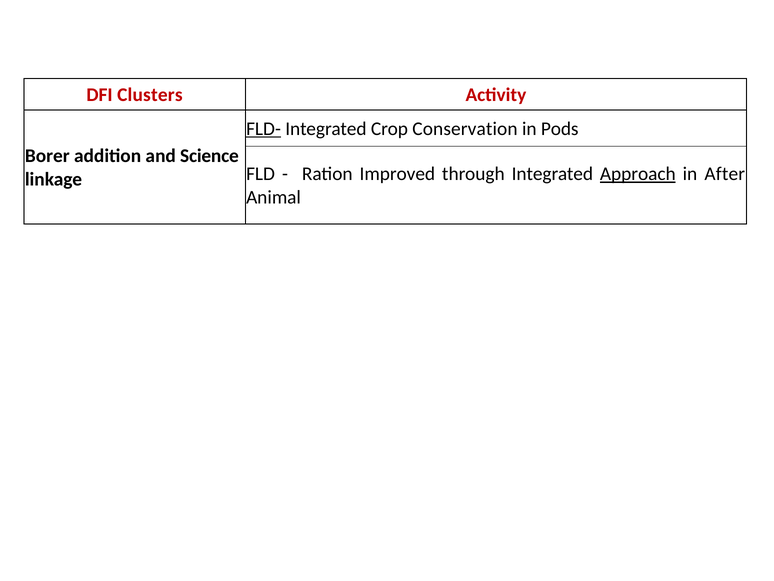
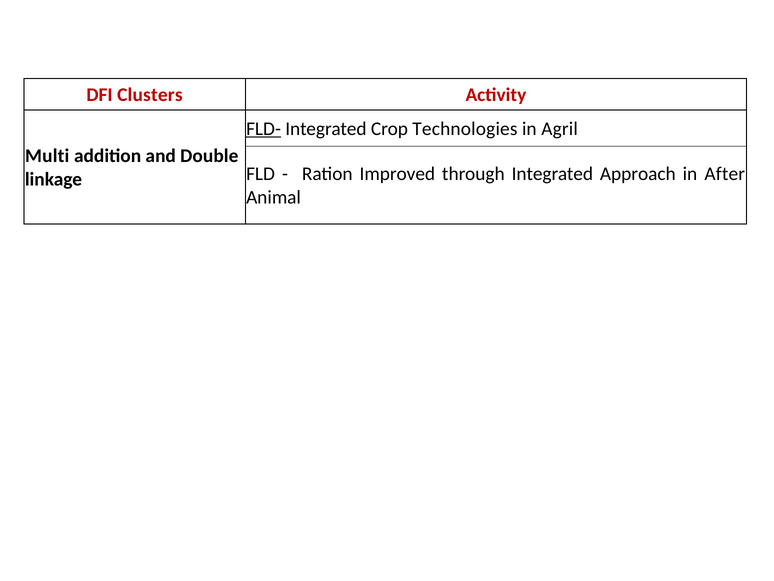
Conservation: Conservation -> Technologies
Pods: Pods -> Agril
Borer: Borer -> Multi
Science: Science -> Double
Approach underline: present -> none
